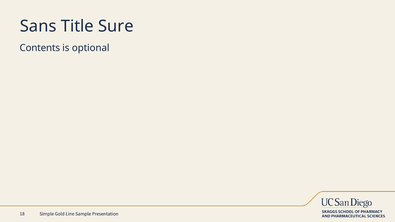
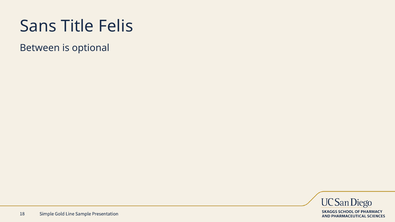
Sure: Sure -> Felis
Contents: Contents -> Between
